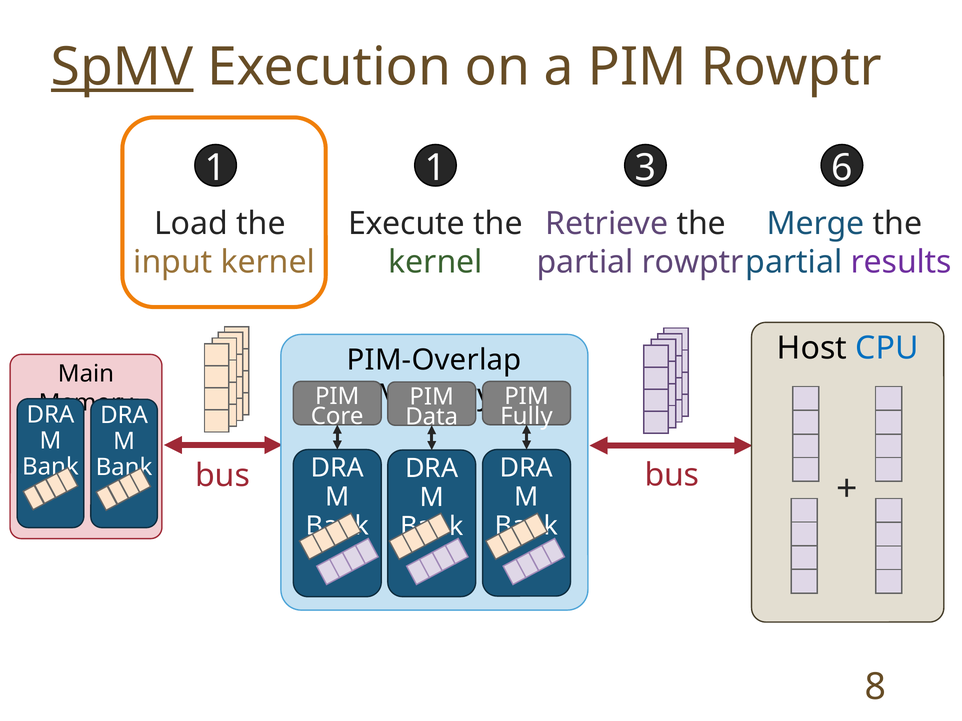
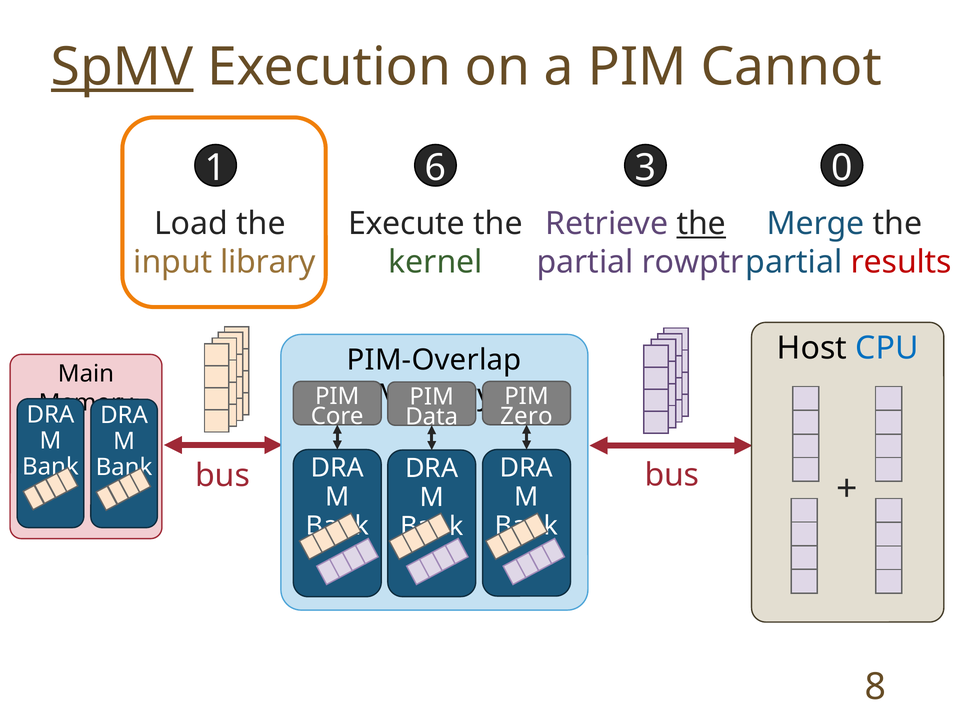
PIM Rowptr: Rowptr -> Cannot
1 1: 1 -> 6
6: 6 -> 0
the at (701, 224) underline: none -> present
input kernel: kernel -> library
results colour: purple -> red
Fully: Fully -> Zero
